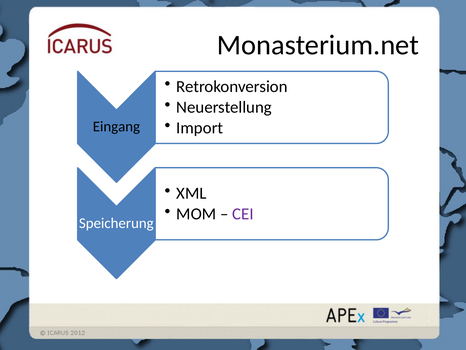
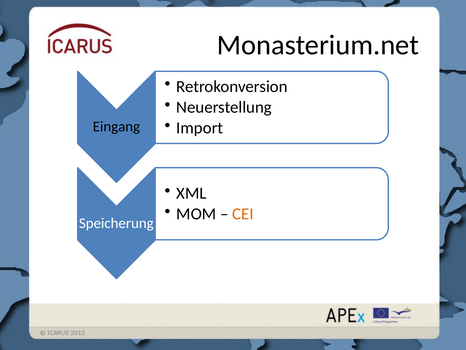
CEI colour: purple -> orange
